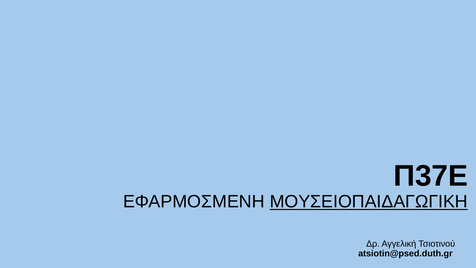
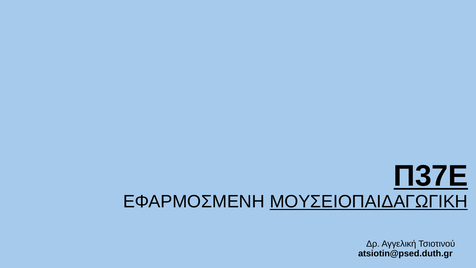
Π37Ε underline: none -> present
